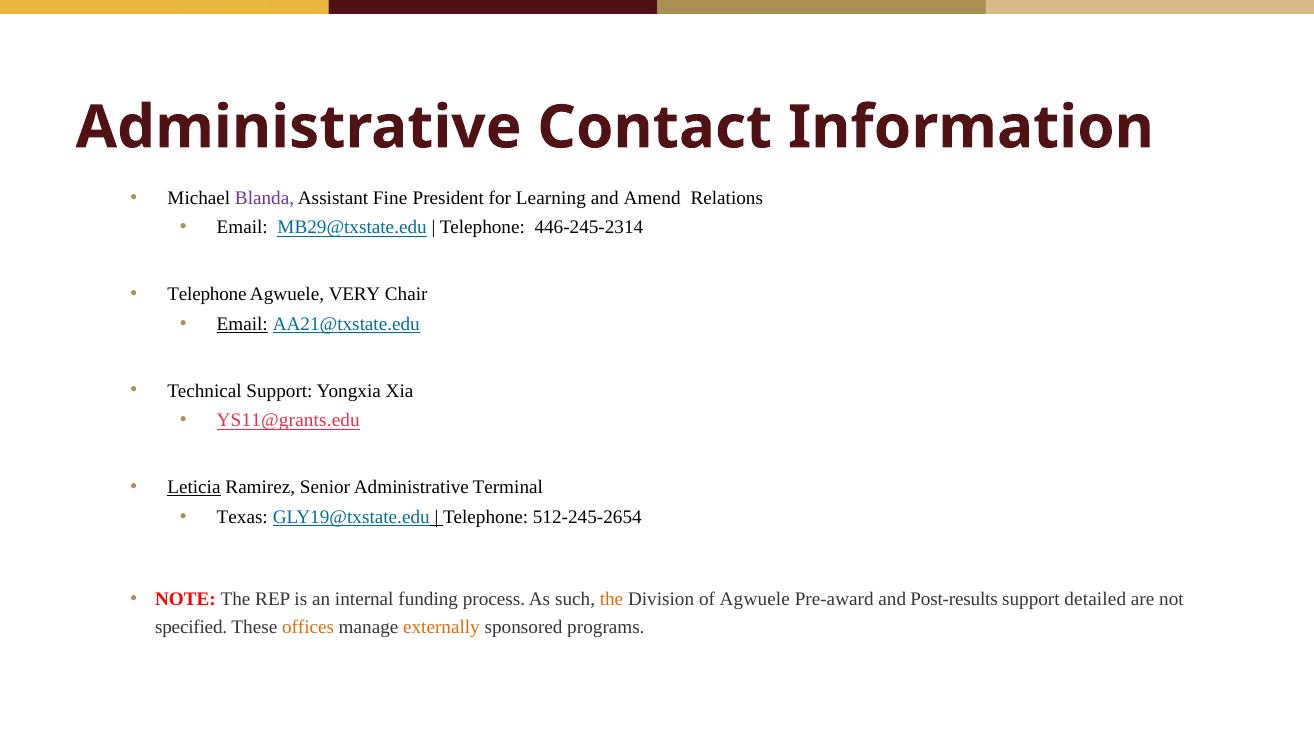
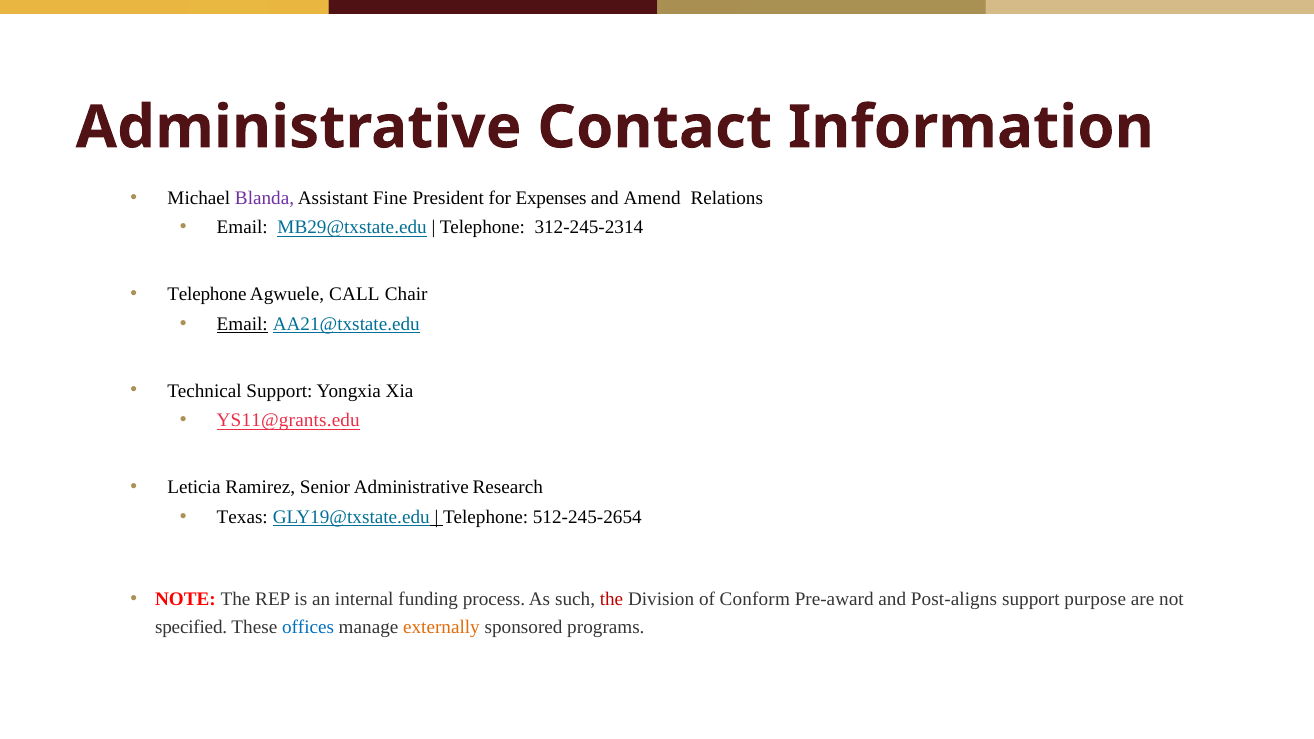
Learning: Learning -> Expenses
446-245-2314: 446-245-2314 -> 312-245-2314
VERY: VERY -> CALL
Leticia underline: present -> none
Terminal: Terminal -> Research
the at (612, 600) colour: orange -> red
of Agwuele: Agwuele -> Conform
Post-results: Post-results -> Post-aligns
detailed: detailed -> purpose
offices colour: orange -> blue
